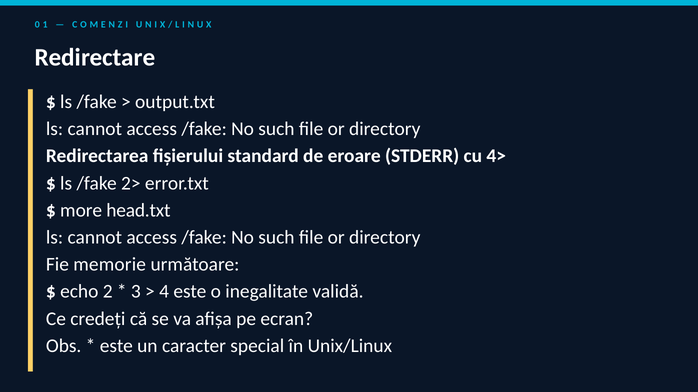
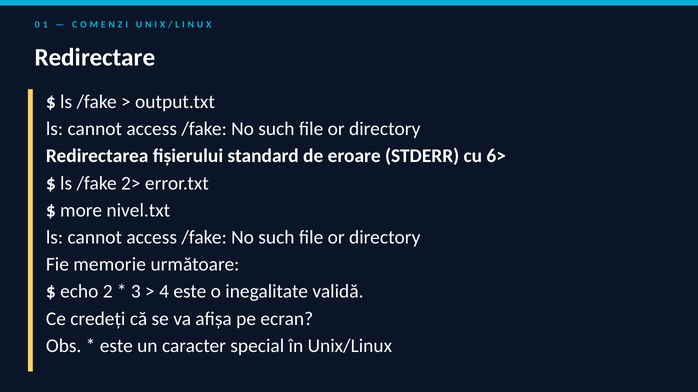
4>: 4> -> 6>
head.txt: head.txt -> nivel.txt
